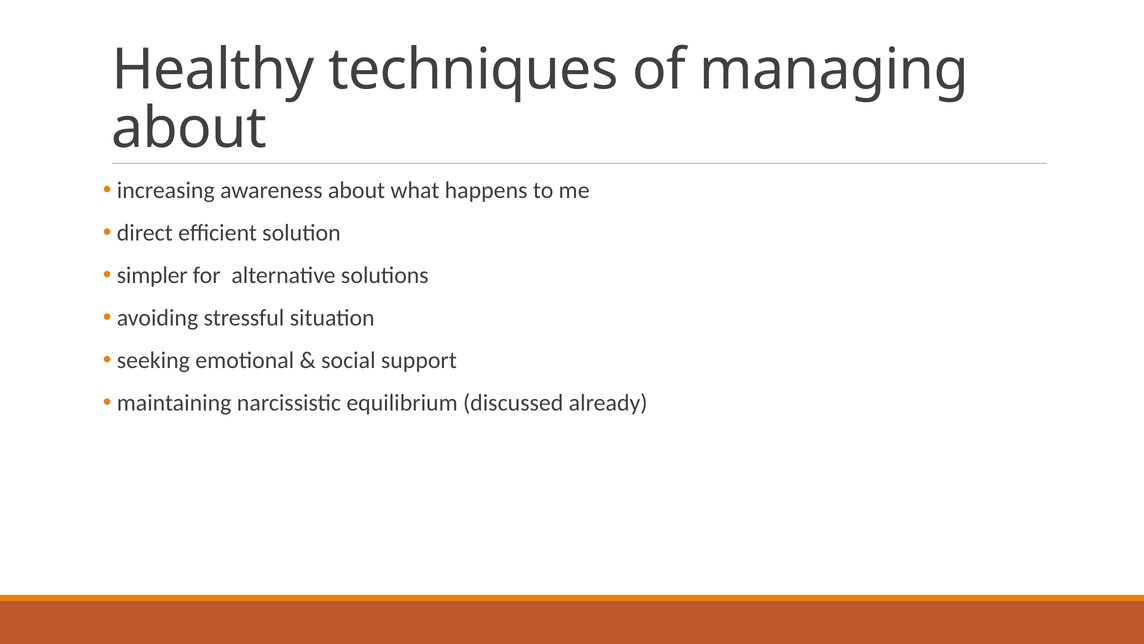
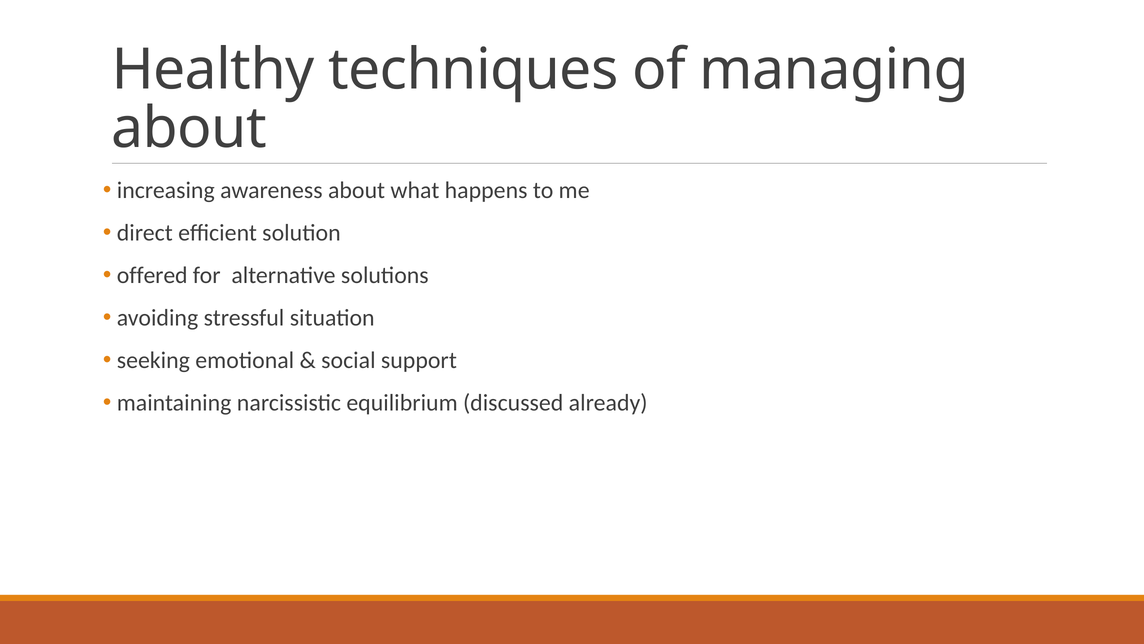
simpler: simpler -> offered
